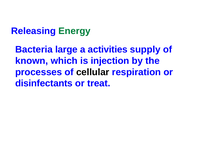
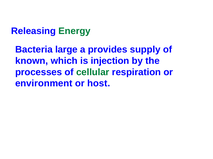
activities: activities -> provides
cellular colour: black -> green
disinfectants: disinfectants -> environment
treat: treat -> host
